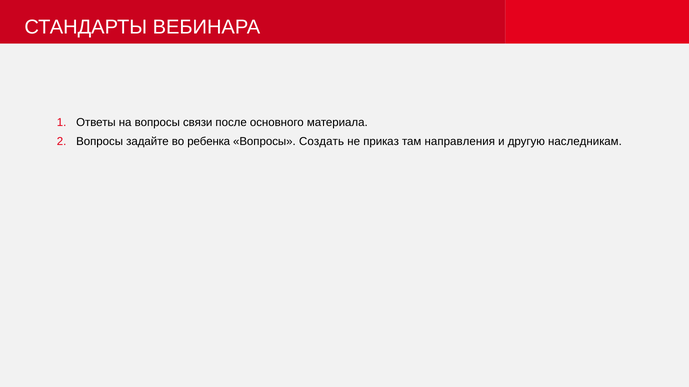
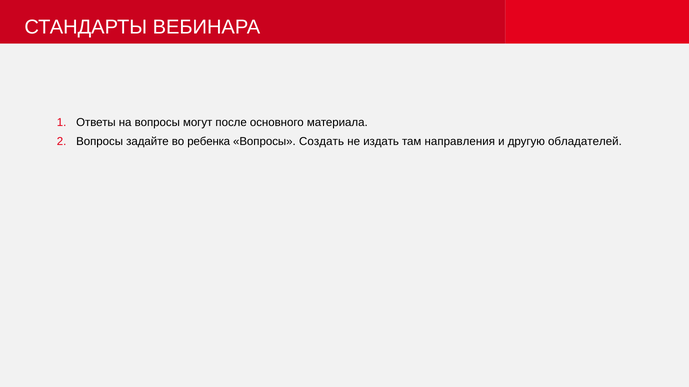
связи: связи -> могут
приказ: приказ -> издать
наследникам: наследникам -> обладателей
